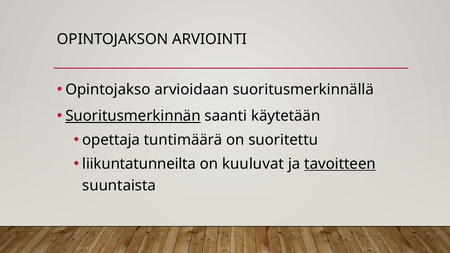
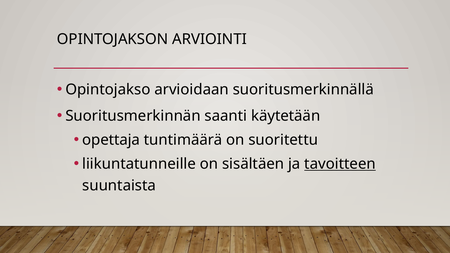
Suoritusmerkinnän underline: present -> none
liikuntatunneilta: liikuntatunneilta -> liikuntatunneille
kuuluvat: kuuluvat -> sisältäen
